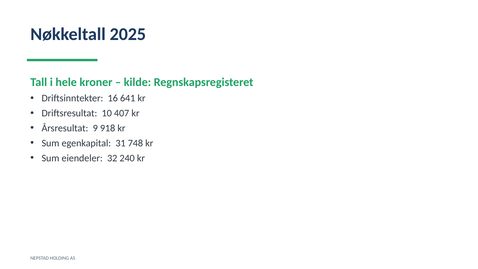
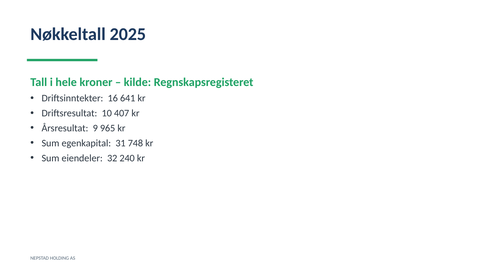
918: 918 -> 965
